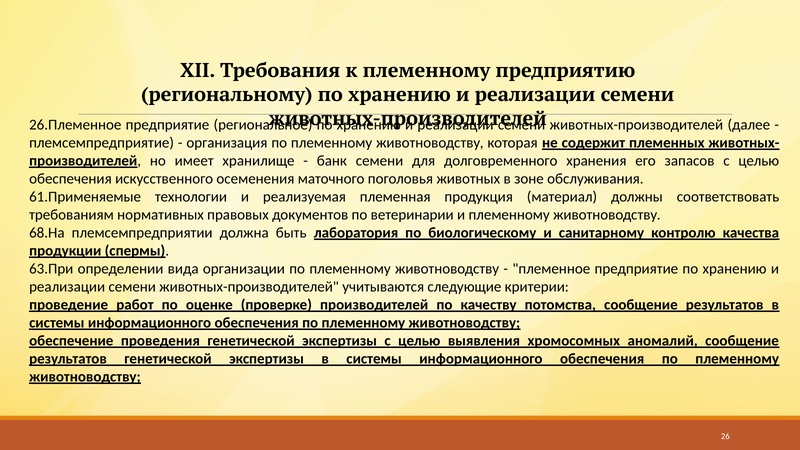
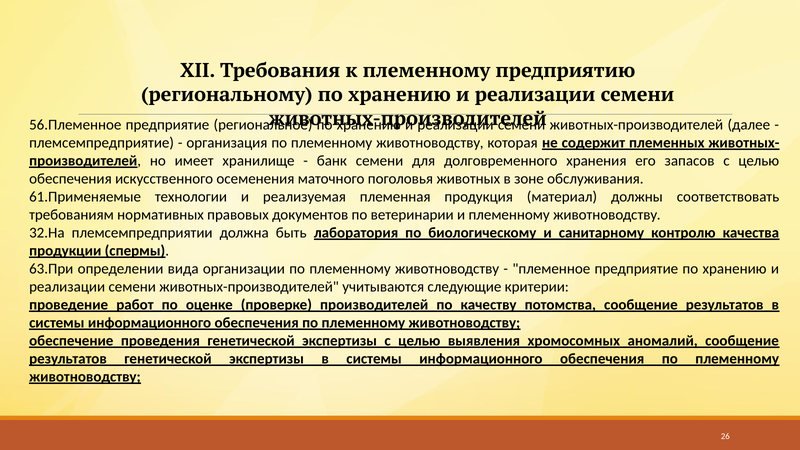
26.Племенное: 26.Племенное -> 56.Племенное
68.На: 68.На -> 32.На
